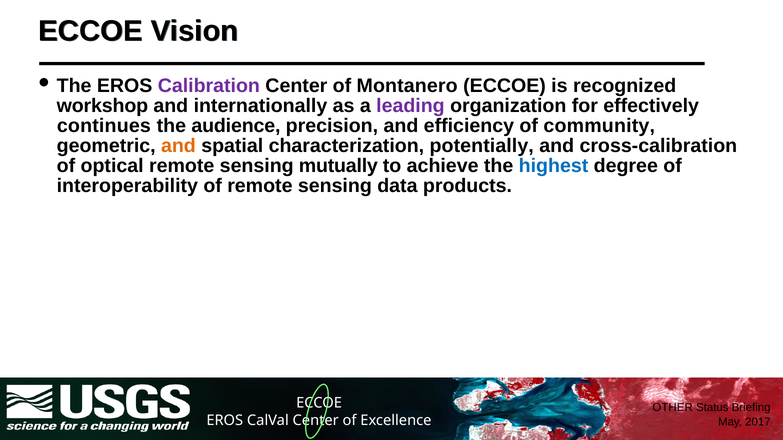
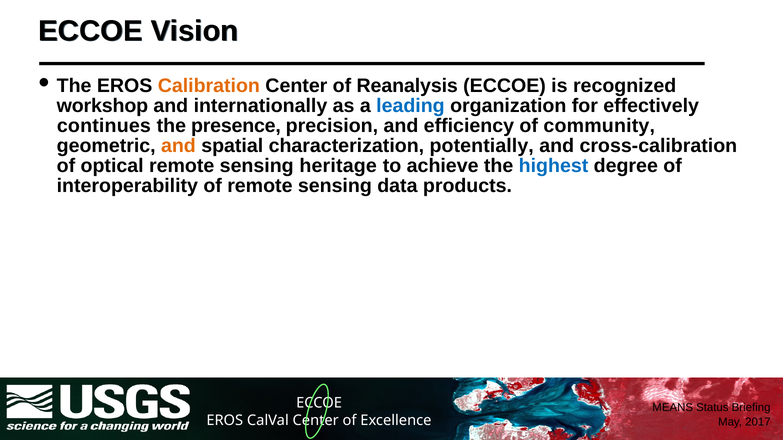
Calibration colour: purple -> orange
Montanero: Montanero -> Reanalysis
leading colour: purple -> blue
audience: audience -> presence
mutually: mutually -> heritage
OTHER: OTHER -> MEANS
